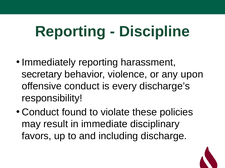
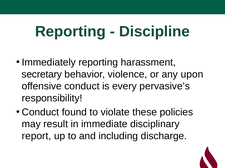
discharge’s: discharge’s -> pervasive’s
favors: favors -> report
